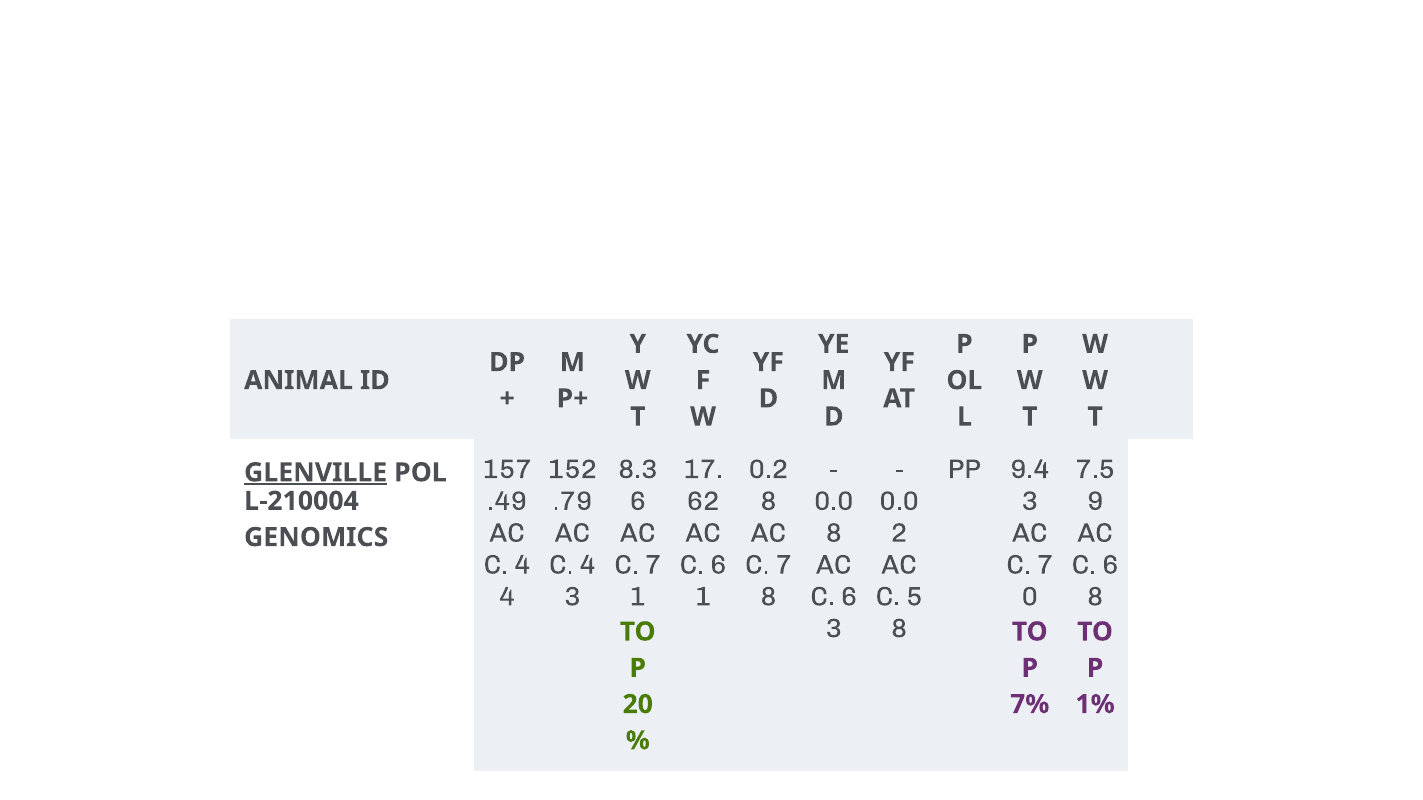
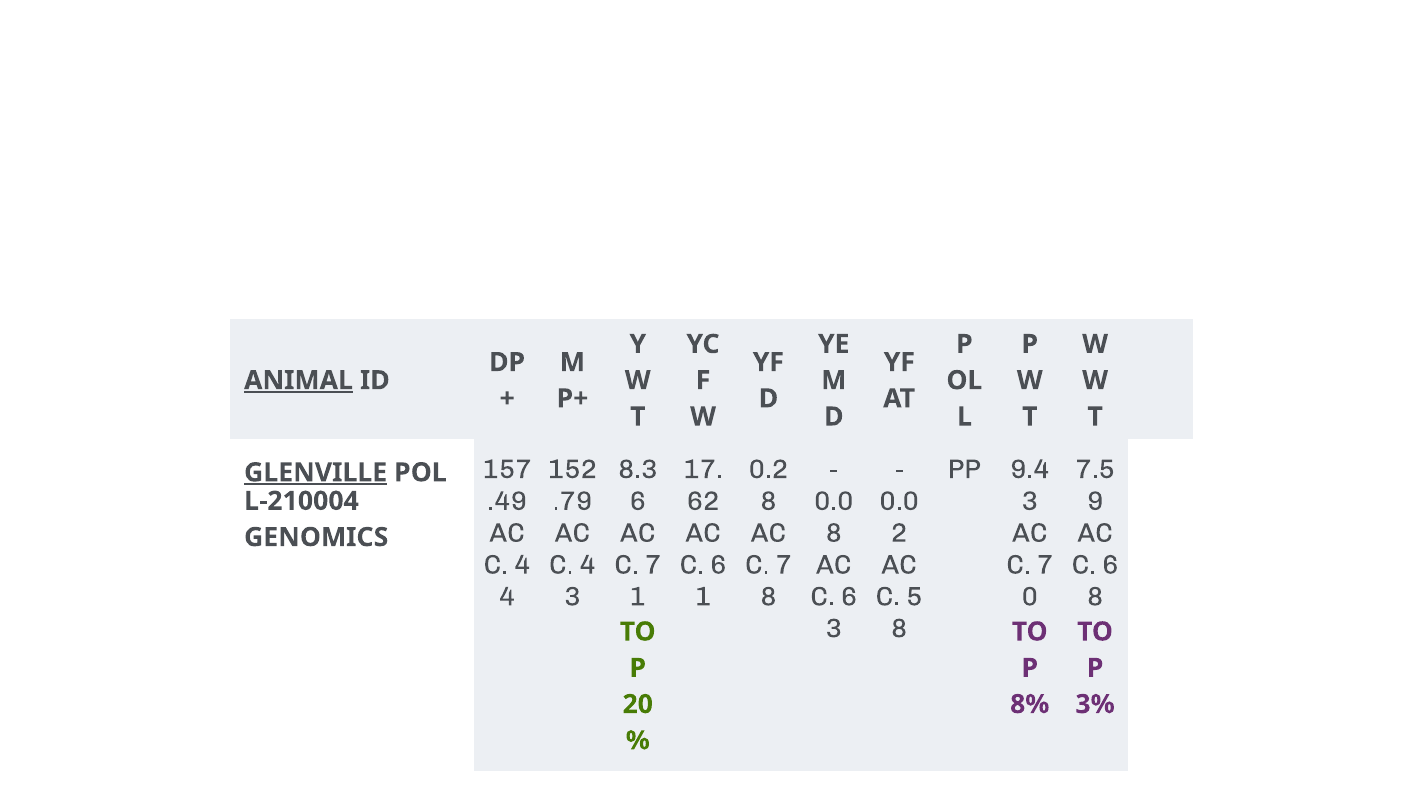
ANIMAL underline: none -> present
7%: 7% -> 8%
1%: 1% -> 3%
